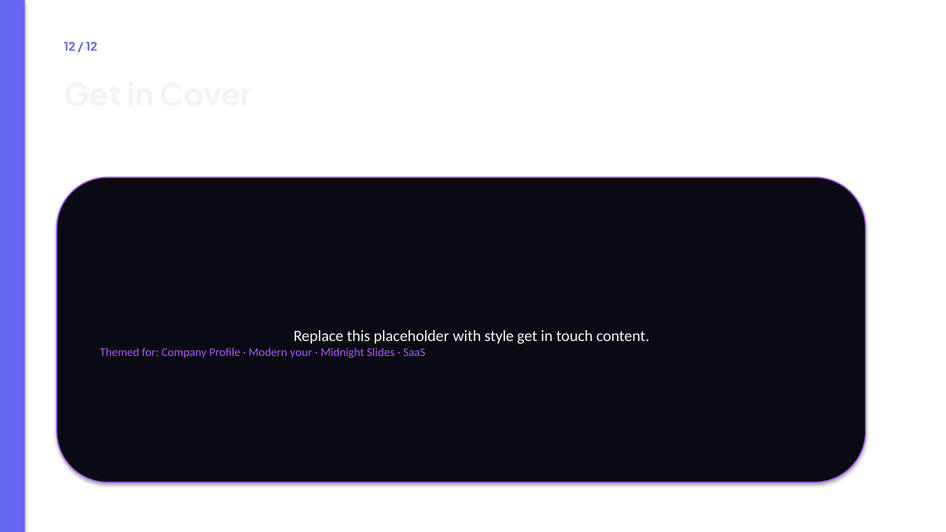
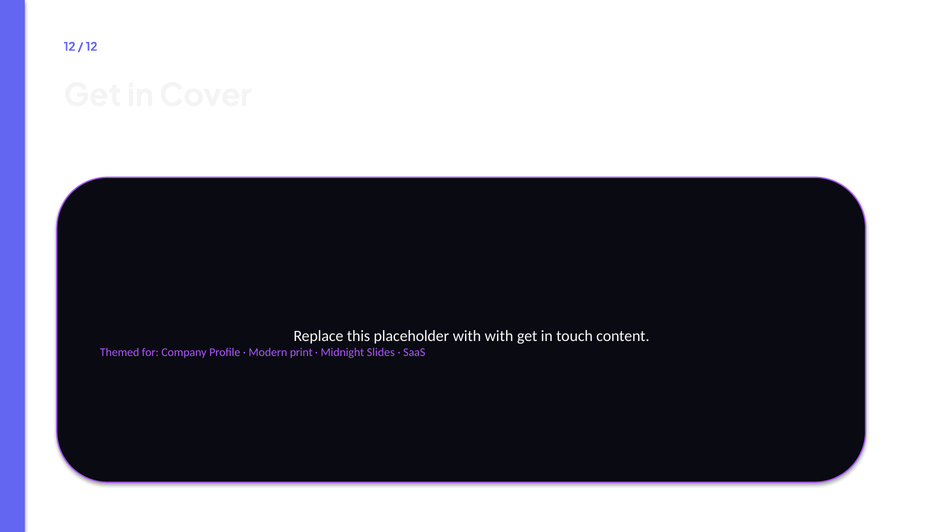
with style: style -> with
your: your -> print
